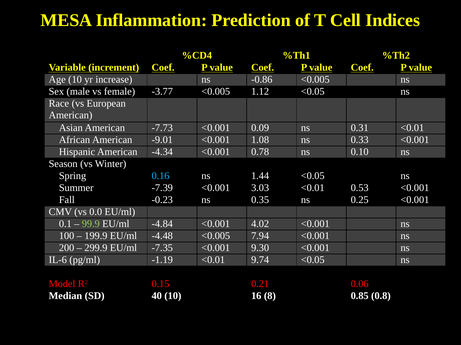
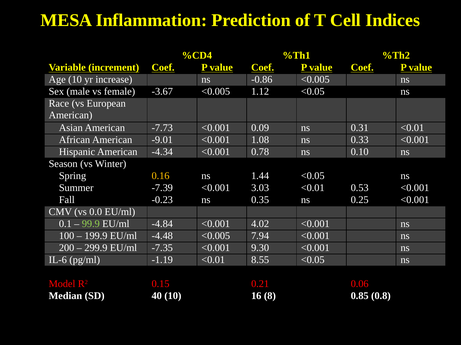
-3.77: -3.77 -> -3.67
0.16 colour: light blue -> yellow
9.74: 9.74 -> 8.55
